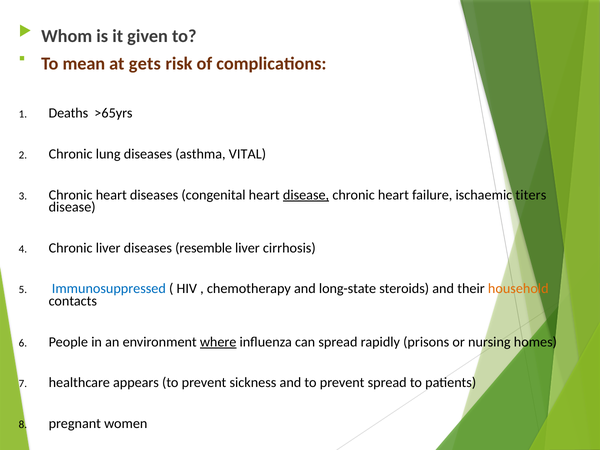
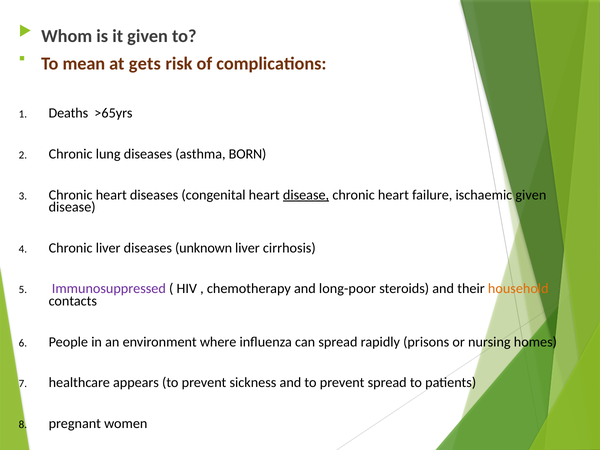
VITAL: VITAL -> BORN
ischaemic titers: titers -> given
resemble: resemble -> unknown
Immunosuppressed colour: blue -> purple
long-state: long-state -> long-poor
where underline: present -> none
